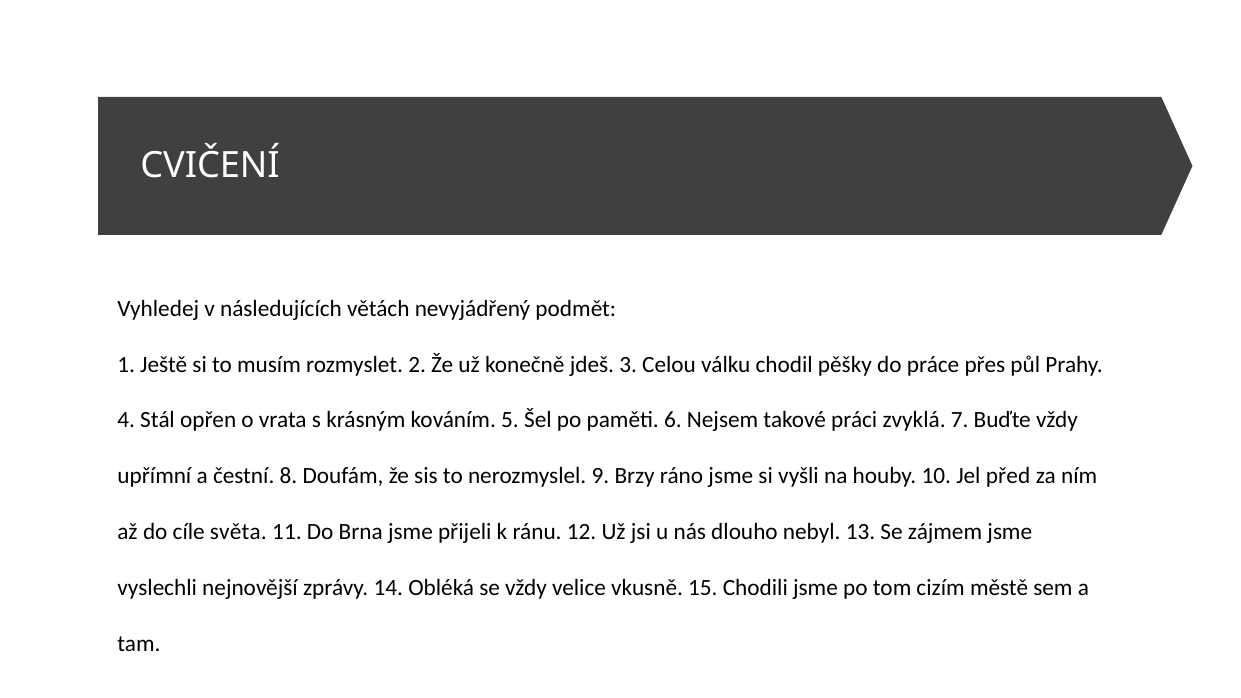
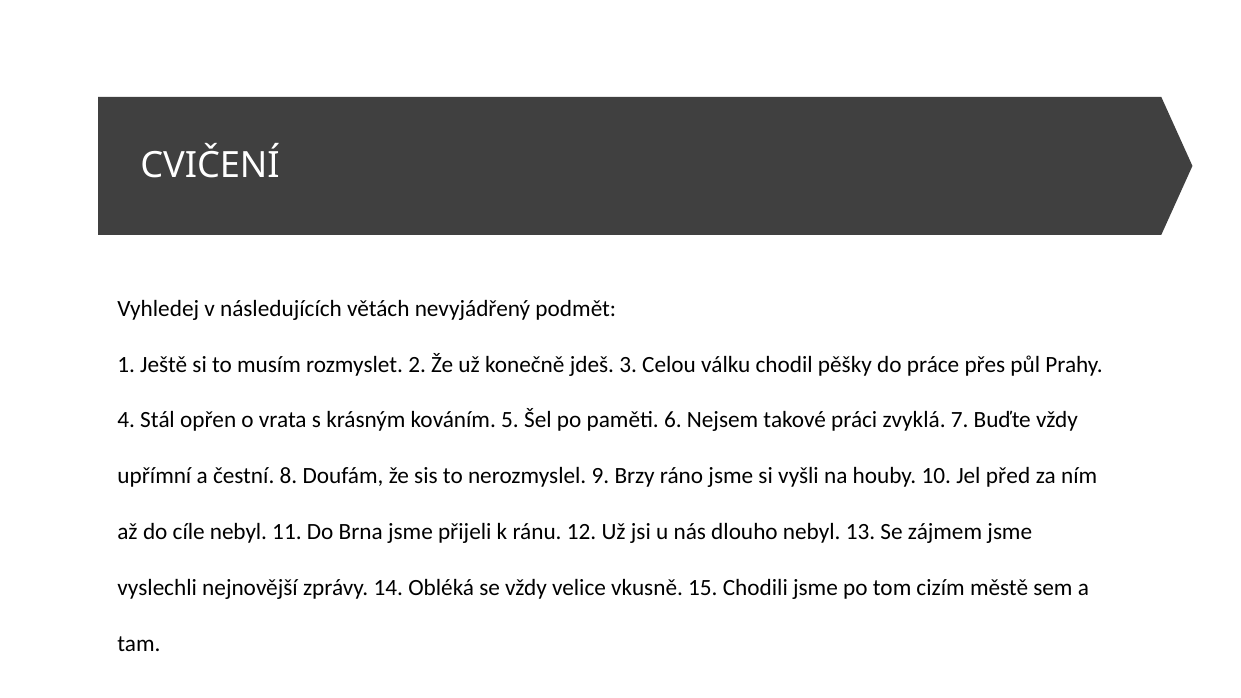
cíle světa: světa -> nebyl
